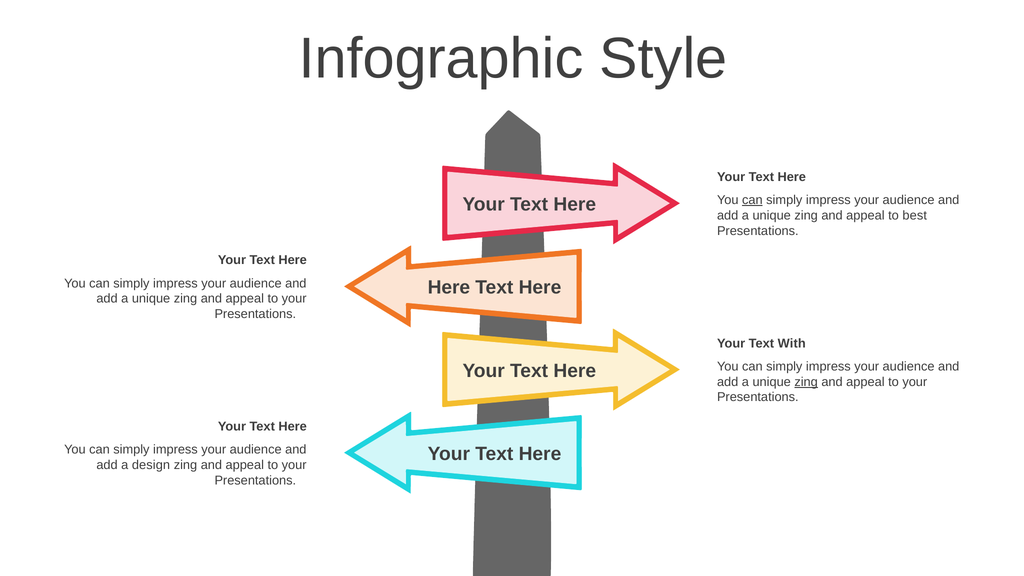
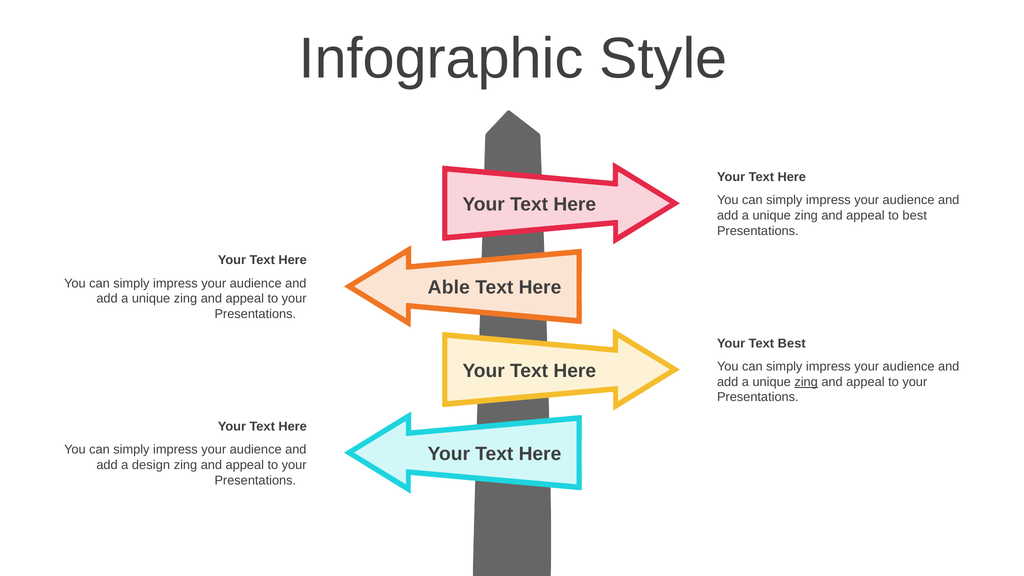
can at (752, 200) underline: present -> none
Here at (449, 288): Here -> Able
Text With: With -> Best
